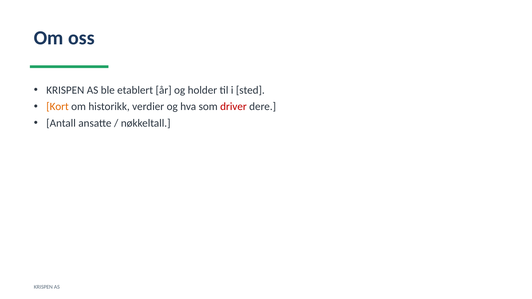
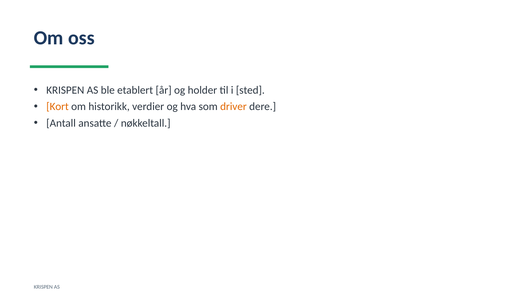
driver colour: red -> orange
